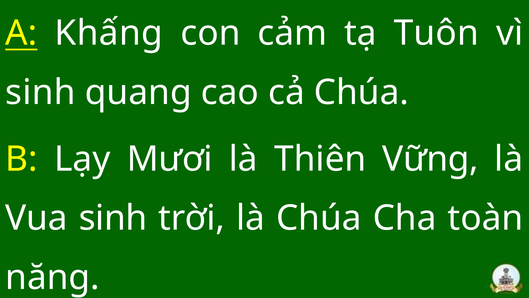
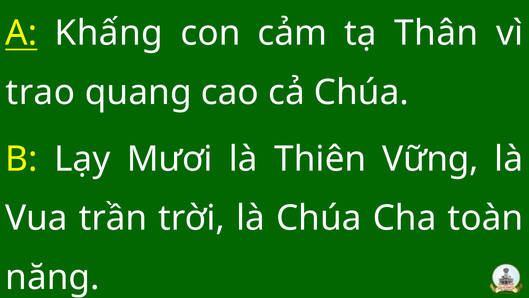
Tuôn: Tuôn -> Thân
sinh at (40, 92): sinh -> trao
Vua sinh: sinh -> trần
